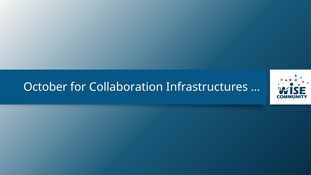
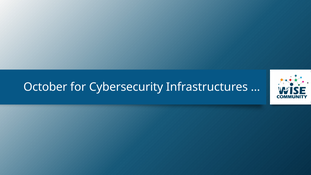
Collaboration: Collaboration -> Cybersecurity
